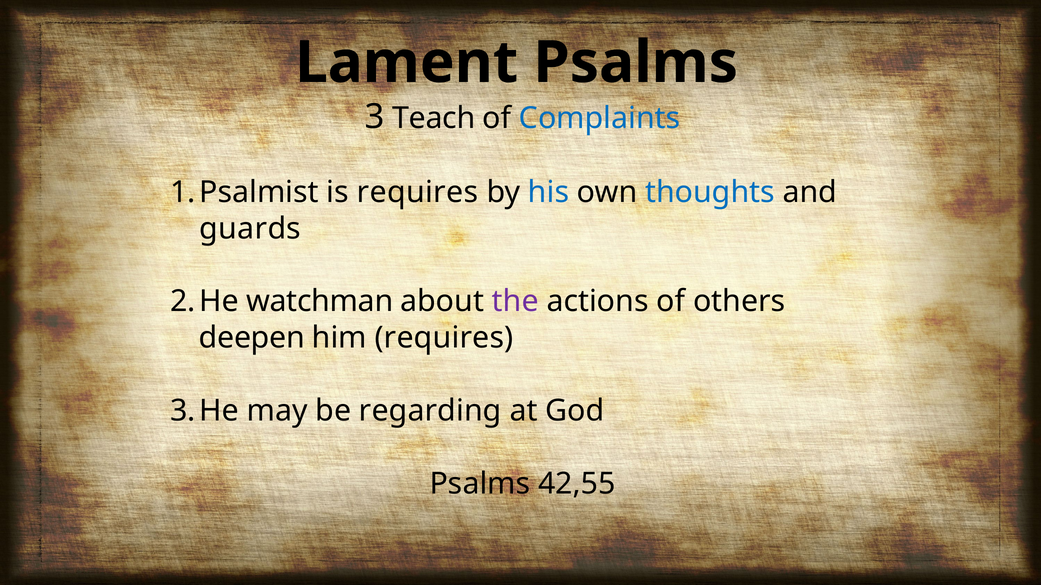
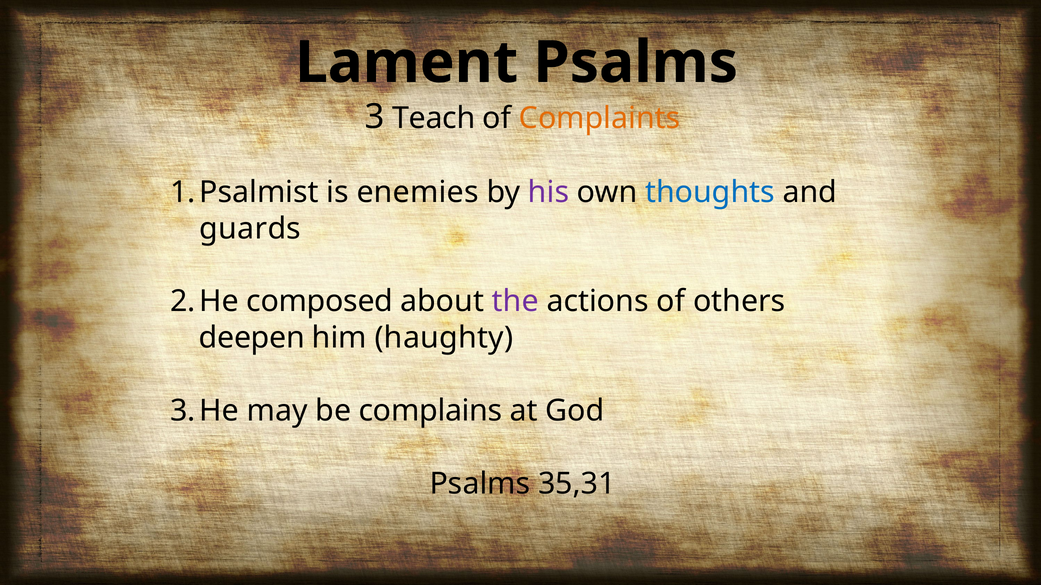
Complaints colour: blue -> orange
is requires: requires -> enemies
his colour: blue -> purple
watchman: watchman -> composed
him requires: requires -> haughty
regarding: regarding -> complains
42,55: 42,55 -> 35,31
